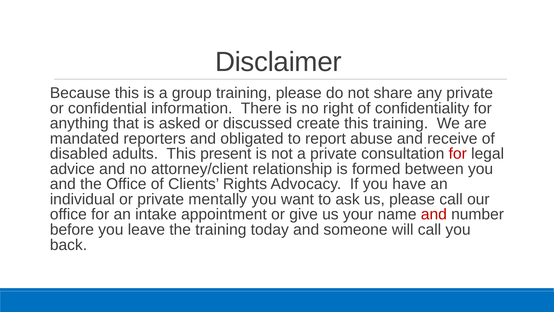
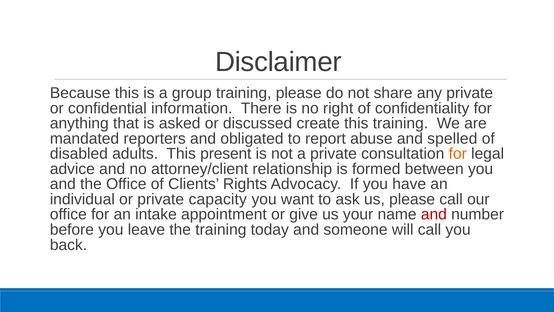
receive: receive -> spelled
for at (458, 154) colour: red -> orange
mentally: mentally -> capacity
